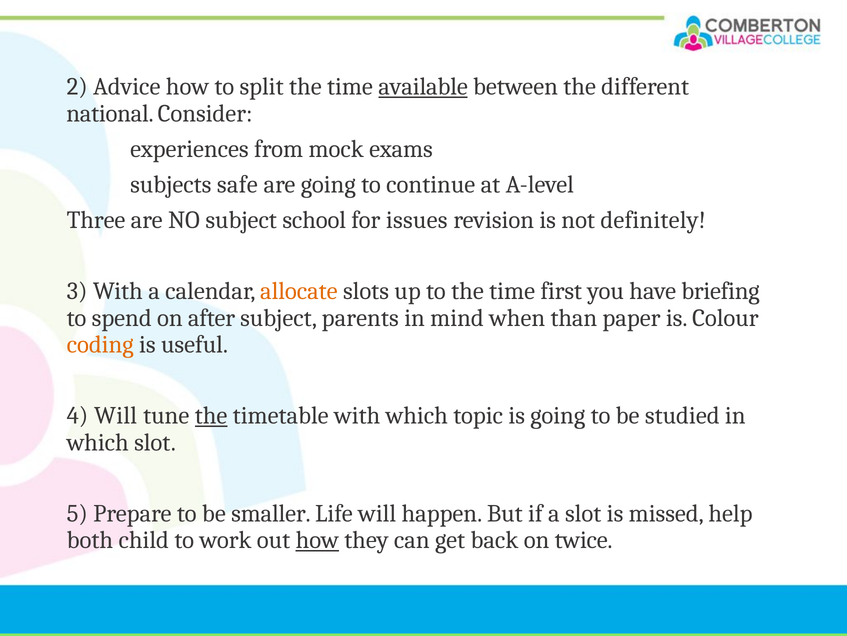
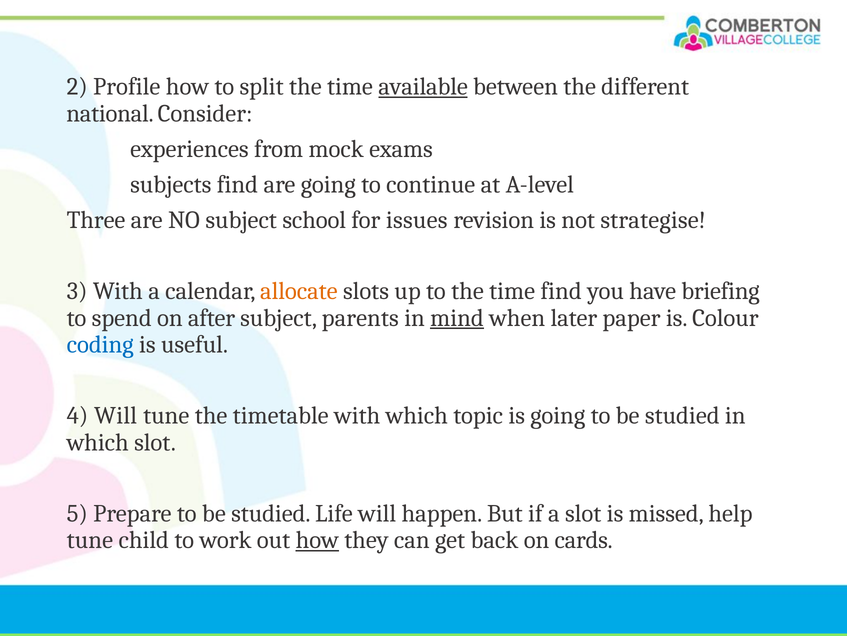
Advice: Advice -> Profile
subjects safe: safe -> find
definitely: definitely -> strategise
time first: first -> find
mind underline: none -> present
than: than -> later
coding colour: orange -> blue
the at (211, 415) underline: present -> none
Prepare to be smaller: smaller -> studied
both at (90, 540): both -> tune
twice: twice -> cards
